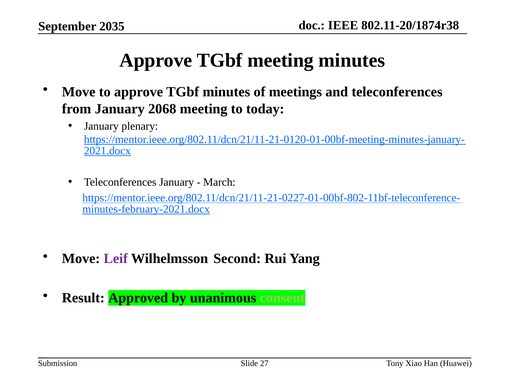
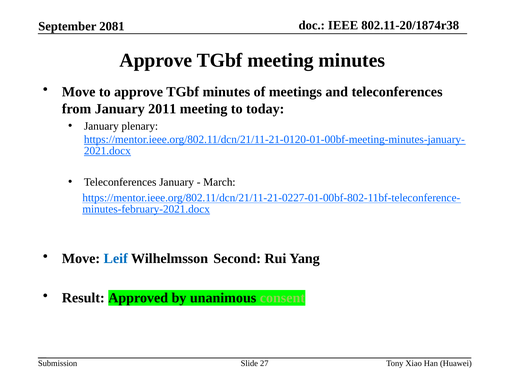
2035: 2035 -> 2081
2068: 2068 -> 2011
Leif colour: purple -> blue
